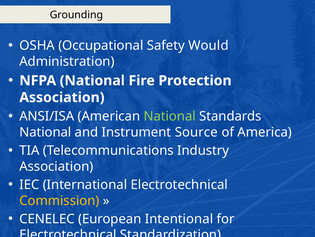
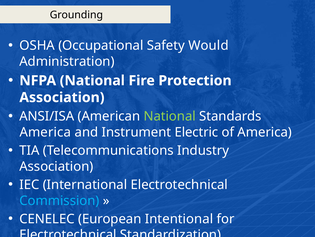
National at (45, 132): National -> America
Source: Source -> Electric
Commission colour: yellow -> light blue
